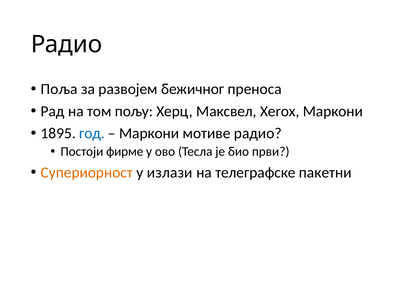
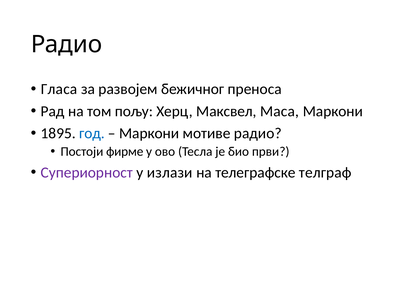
Поља: Поља -> Гласа
Xerox: Xerox -> Маса
Супериорност colour: orange -> purple
пакетни: пакетни -> телграф
